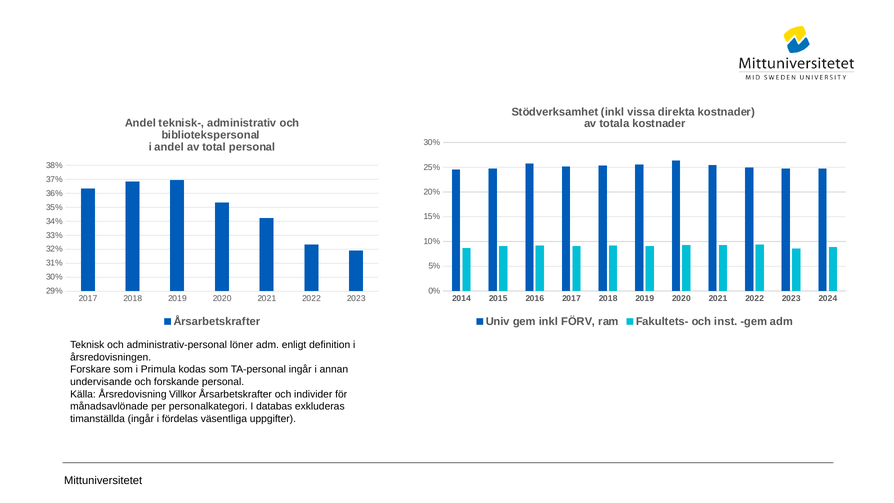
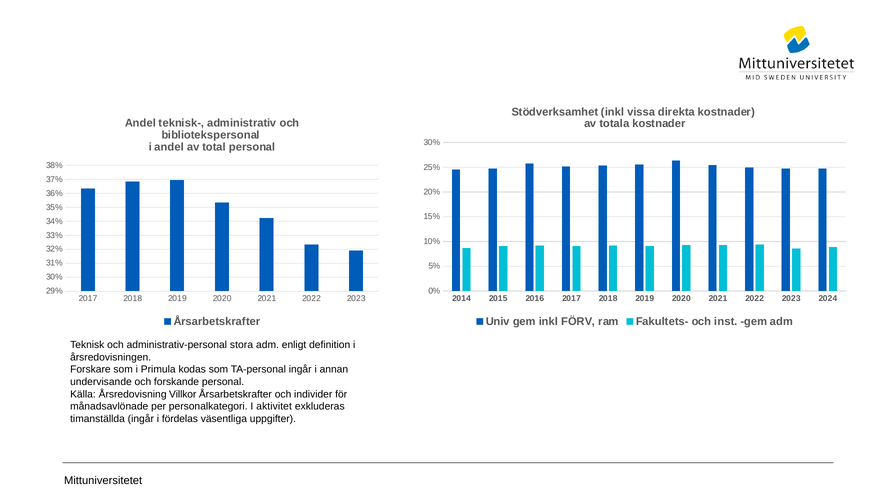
löner: löner -> stora
databas: databas -> aktivitet
